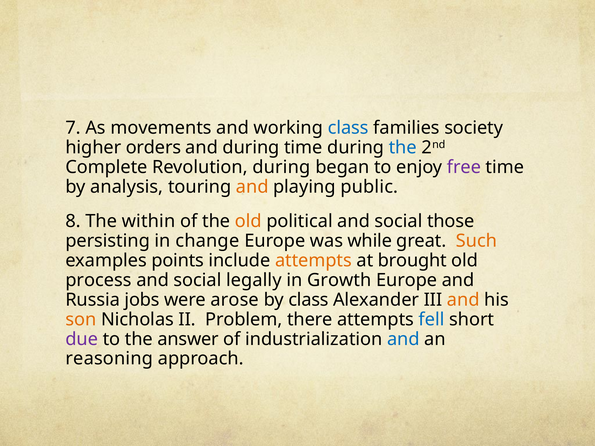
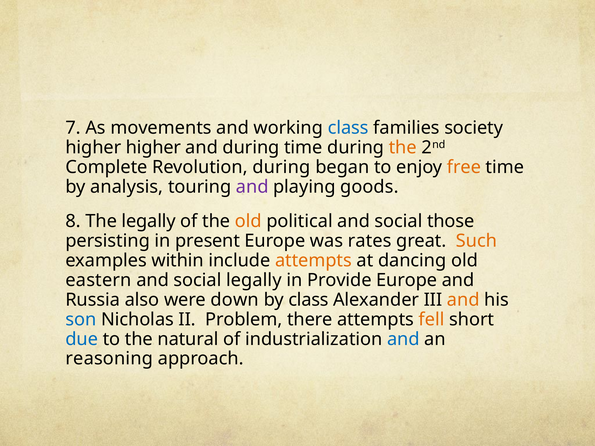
higher orders: orders -> higher
the at (403, 148) colour: blue -> orange
free colour: purple -> orange
and at (252, 187) colour: orange -> purple
public: public -> goods
The within: within -> legally
change: change -> present
while: while -> rates
points: points -> within
brought: brought -> dancing
process: process -> eastern
Growth: Growth -> Provide
jobs: jobs -> also
arose: arose -> down
son colour: orange -> blue
fell colour: blue -> orange
due colour: purple -> blue
answer: answer -> natural
